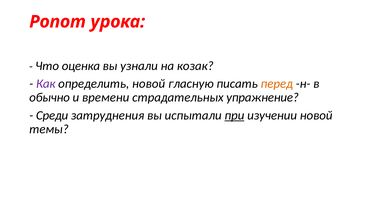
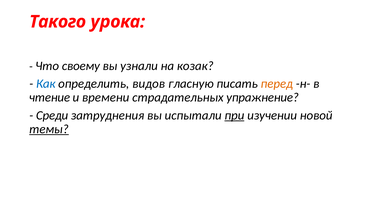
Ропот: Ропот -> Такого
оценка: оценка -> своему
Как colour: purple -> blue
определить новой: новой -> видов
обычно: обычно -> чтение
темы underline: none -> present
